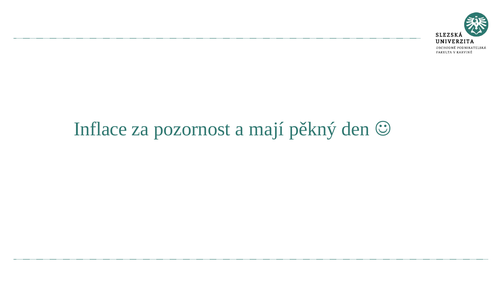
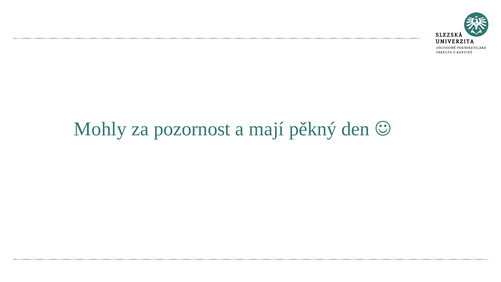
Inflace: Inflace -> Mohly
